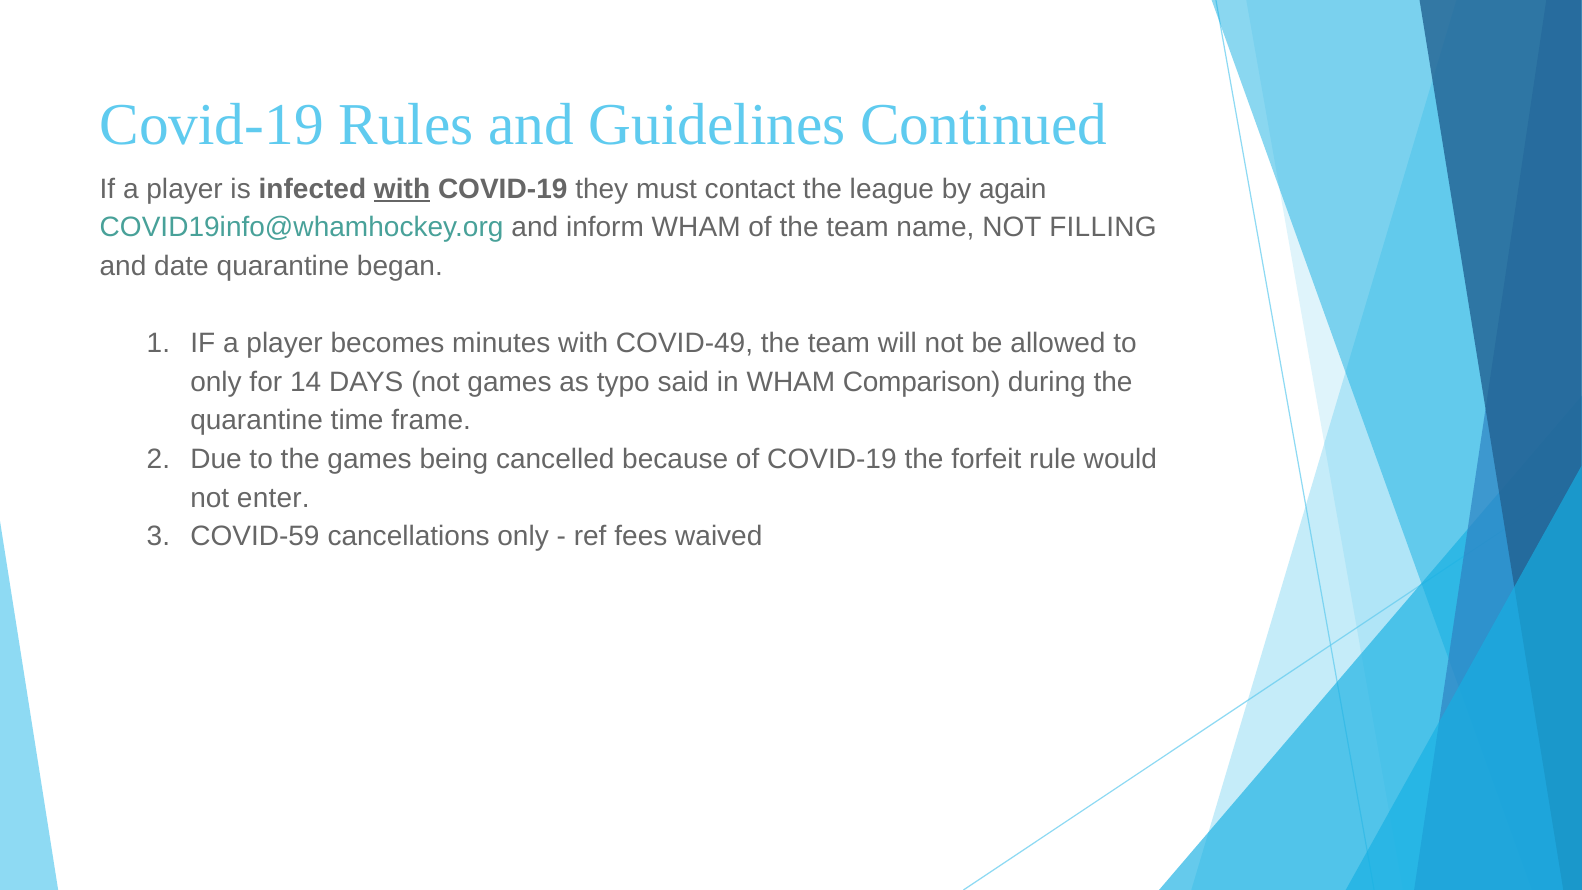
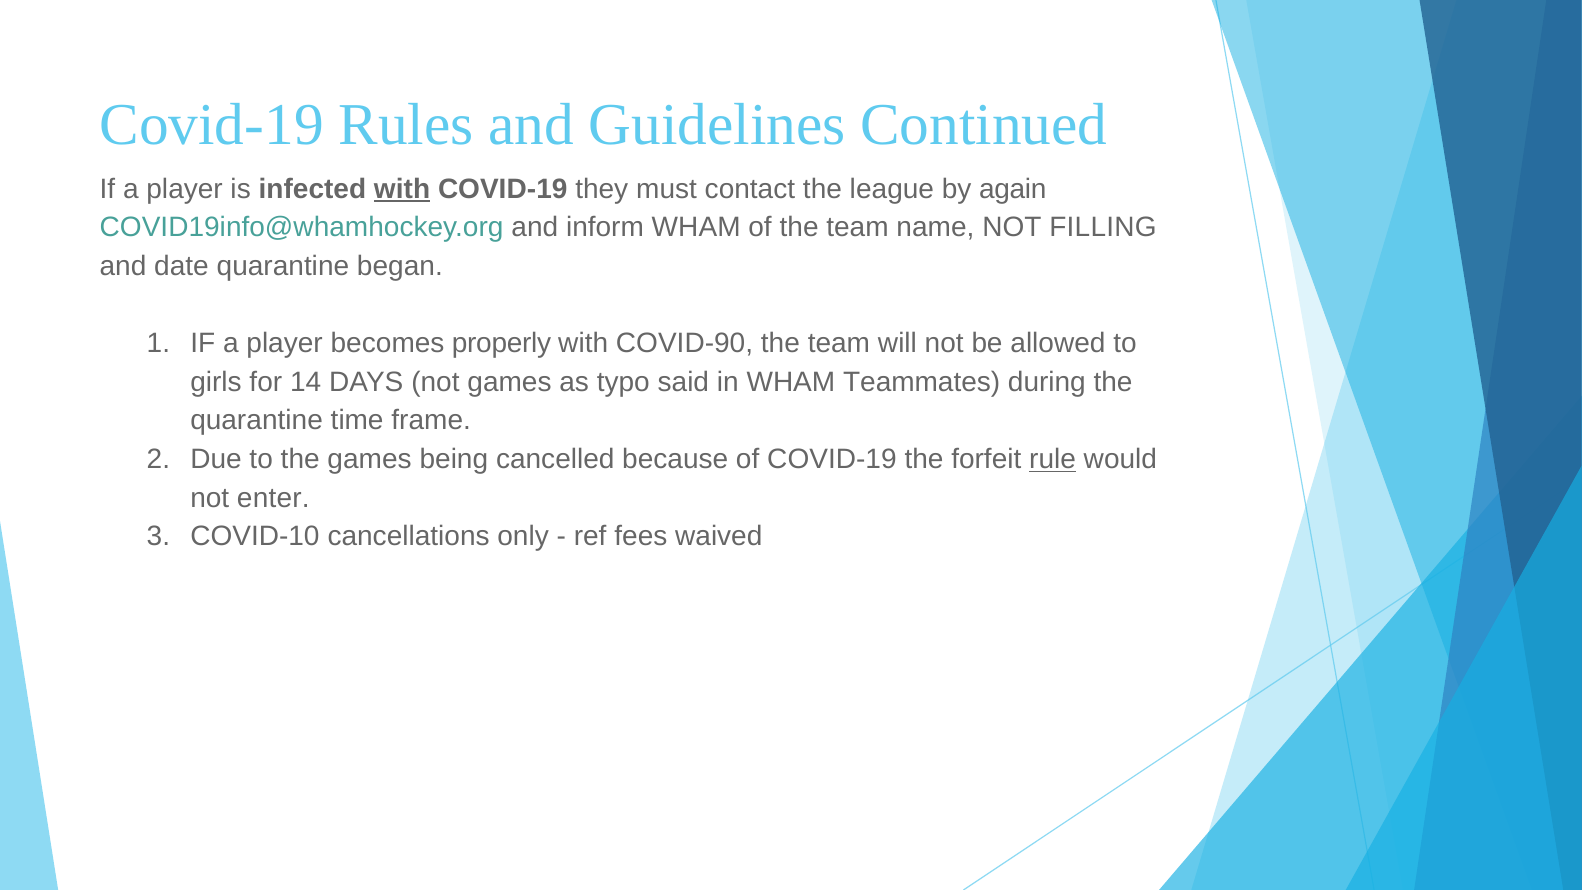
minutes: minutes -> properly
COVID-49: COVID-49 -> COVID-90
only at (216, 382): only -> girls
Comparison: Comparison -> Teammates
rule underline: none -> present
COVID-59: COVID-59 -> COVID-10
